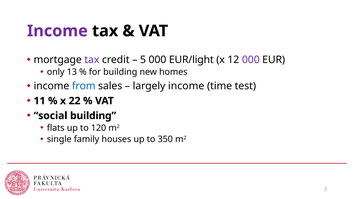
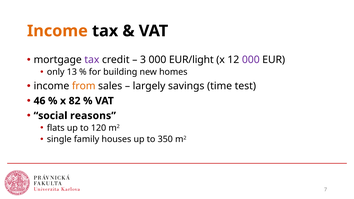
Income at (57, 31) colour: purple -> orange
5: 5 -> 3
from colour: blue -> orange
largely income: income -> savings
11: 11 -> 46
22: 22 -> 82
social building: building -> reasons
